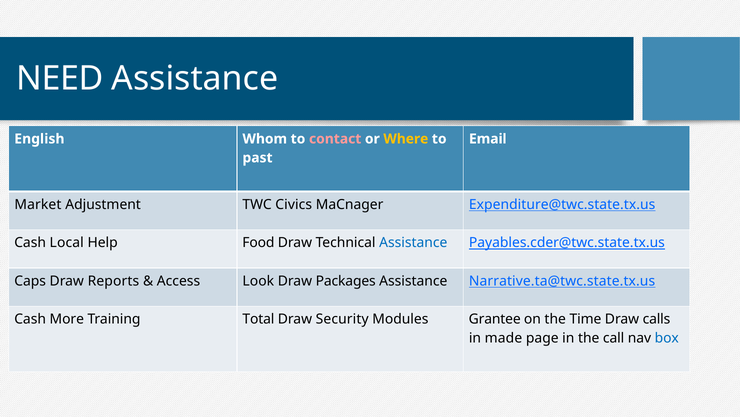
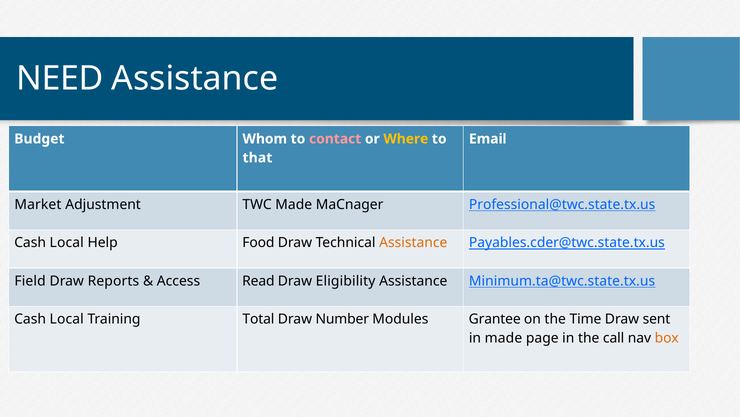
English: English -> Budget
past: past -> that
TWC Civics: Civics -> Made
Expenditure@twc.state.tx.us: Expenditure@twc.state.tx.us -> Professional@twc.state.tx.us
Assistance at (413, 242) colour: blue -> orange
Caps: Caps -> Field
Look: Look -> Read
Packages: Packages -> Eligibility
Narrative.ta@twc.state.tx.us: Narrative.ta@twc.state.tx.us -> Minimum.ta@twc.state.tx.us
More at (67, 319): More -> Local
Security: Security -> Number
calls: calls -> sent
box colour: blue -> orange
